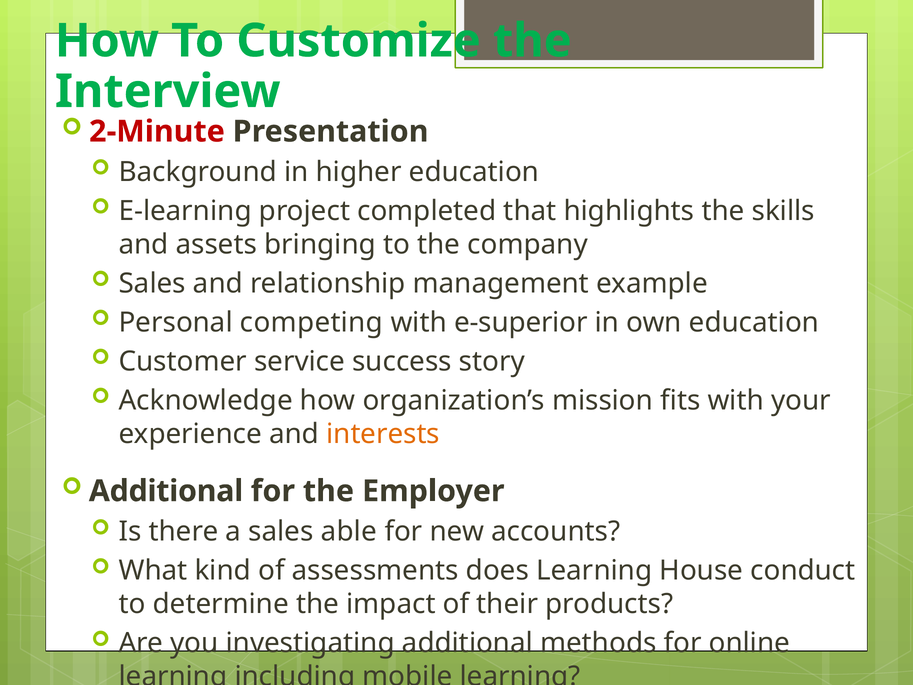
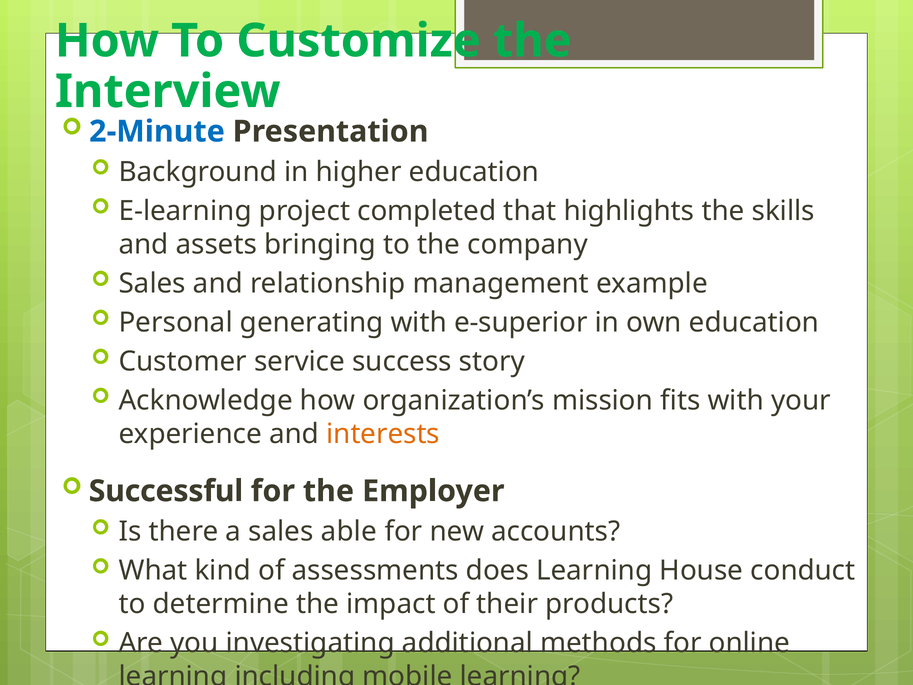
2-Minute colour: red -> blue
competing: competing -> generating
Additional at (166, 491): Additional -> Successful
